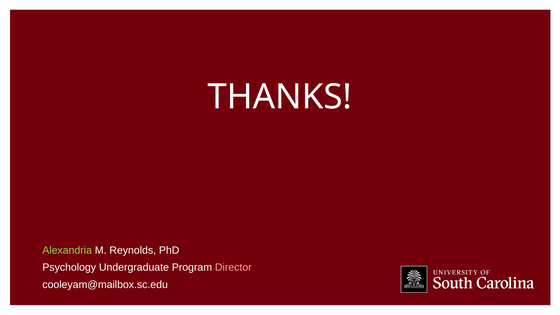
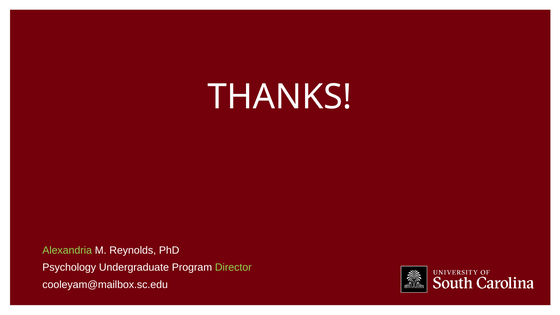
Director colour: pink -> light green
